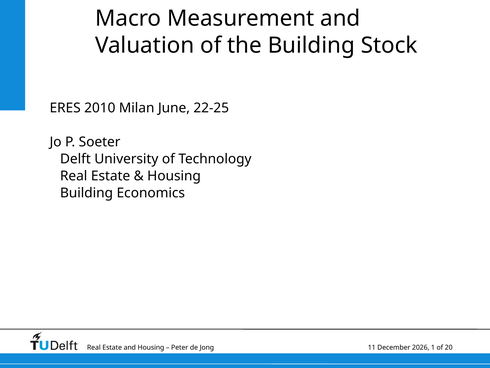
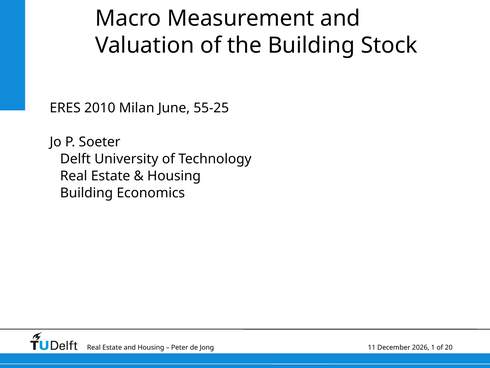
22-25: 22-25 -> 55-25
